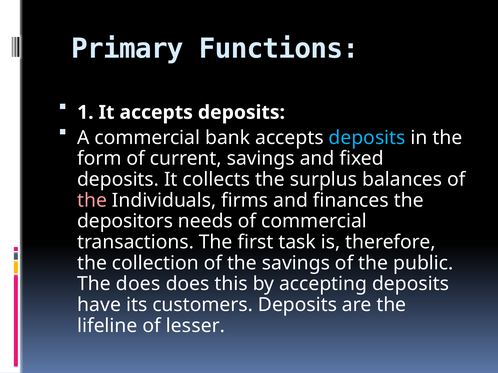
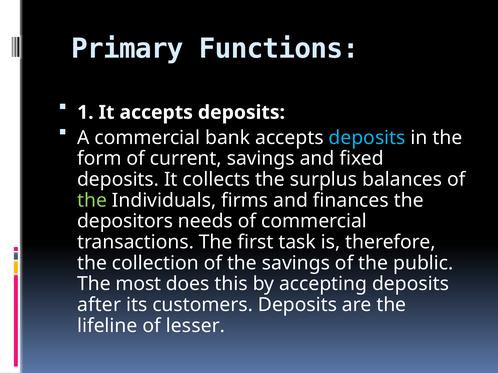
the at (92, 201) colour: pink -> light green
The does: does -> most
have: have -> after
